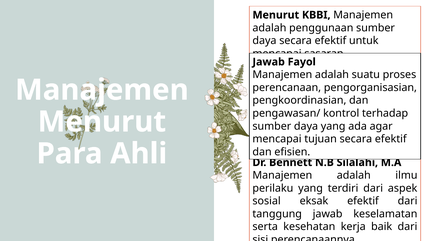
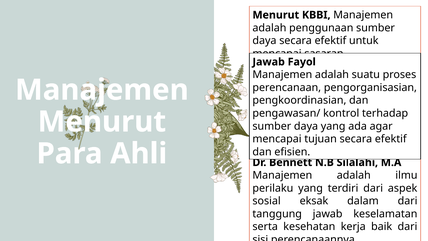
eksak efektif: efektif -> dalam
